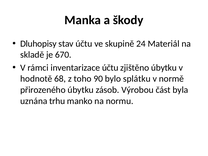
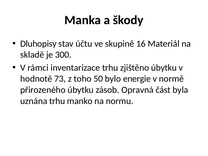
24: 24 -> 16
670: 670 -> 300
inventarizace účtu: účtu -> trhu
68: 68 -> 73
90: 90 -> 50
splátku: splátku -> energie
Výrobou: Výrobou -> Opravná
